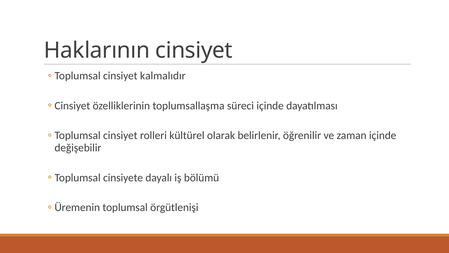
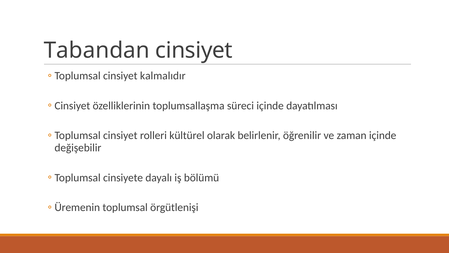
Haklarının: Haklarının -> Tabandan
